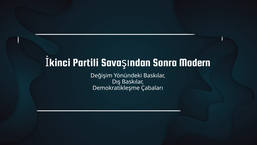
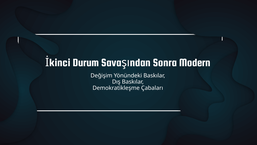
Partili: Partili -> Durum
